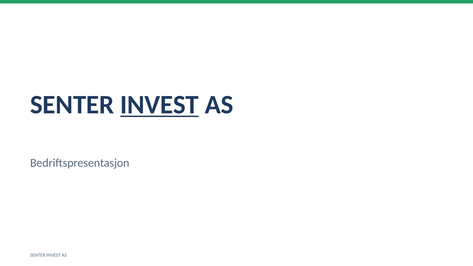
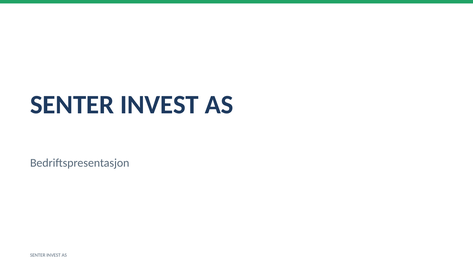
INVEST at (160, 105) underline: present -> none
